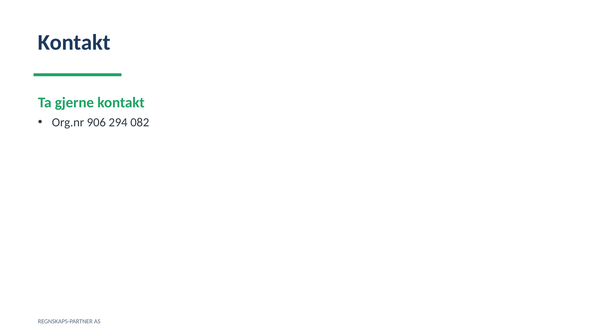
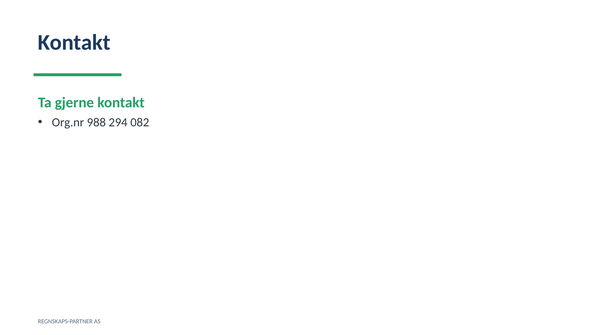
906: 906 -> 988
